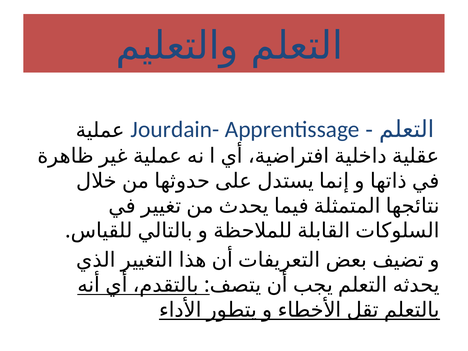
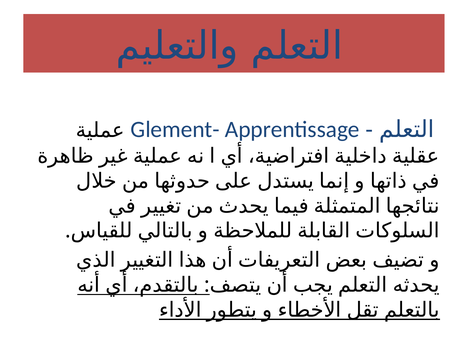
Jourdain-: Jourdain- -> Glement-
